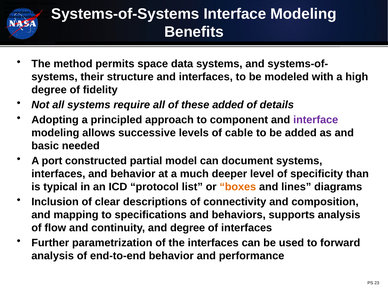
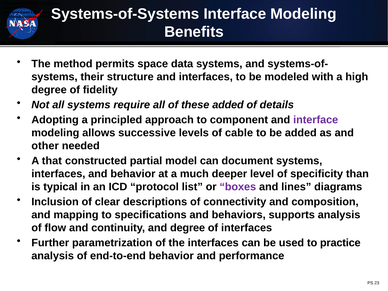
basic: basic -> other
port: port -> that
boxes colour: orange -> purple
forward: forward -> practice
